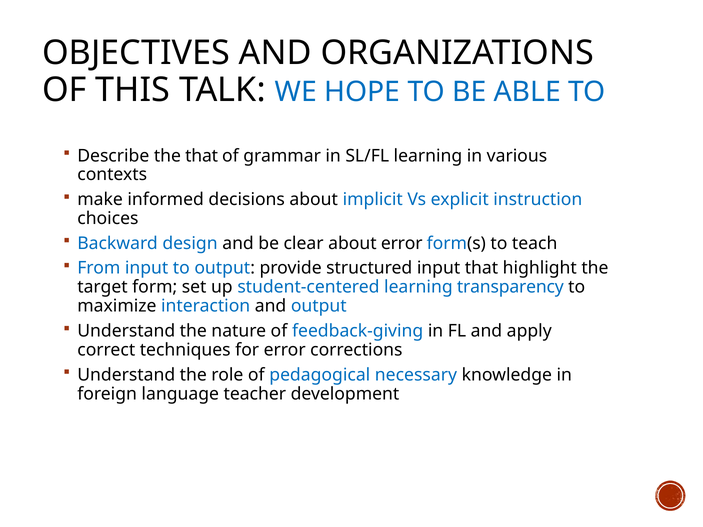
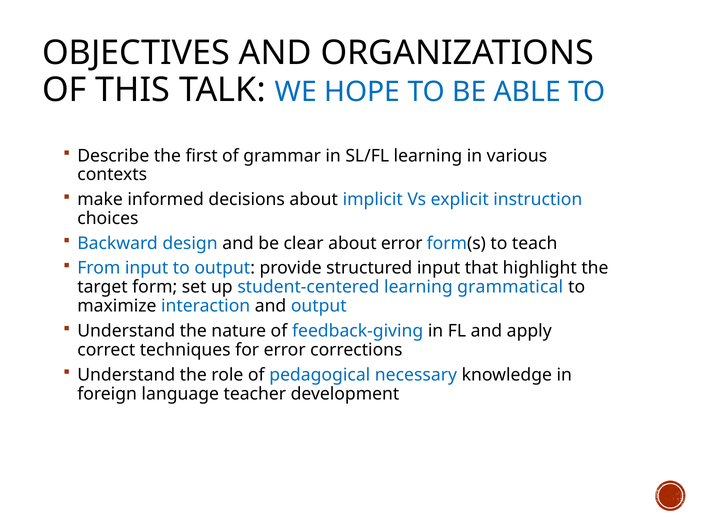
the that: that -> first
transparency: transparency -> grammatical
